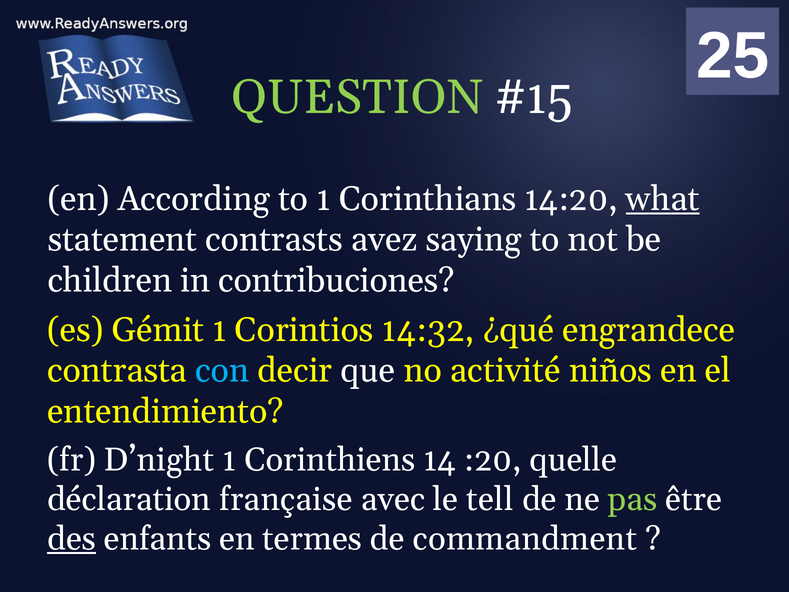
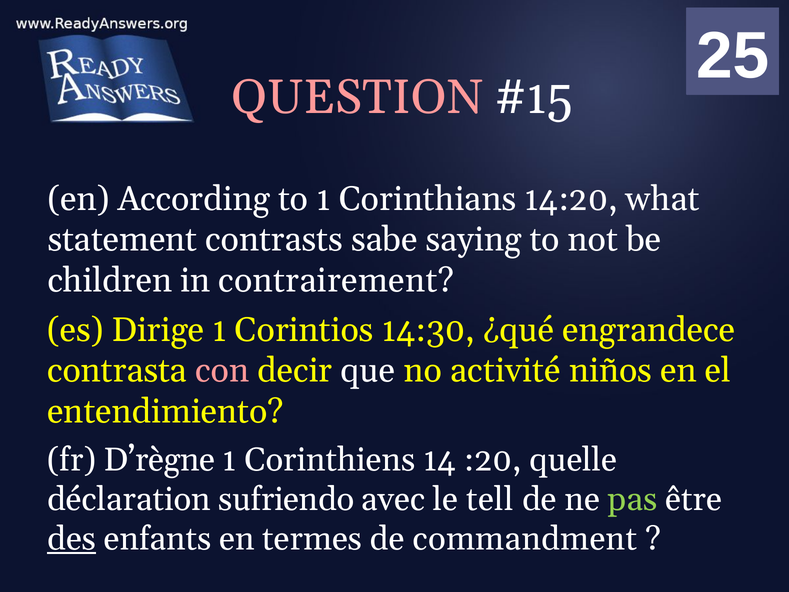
QUESTION colour: light green -> pink
what underline: present -> none
avez: avez -> sabe
contribuciones: contribuciones -> contrairement
Gémit: Gémit -> Dirige
14:32: 14:32 -> 14:30
con colour: light blue -> pink
D’night: D’night -> D’règne
française: française -> sufriendo
